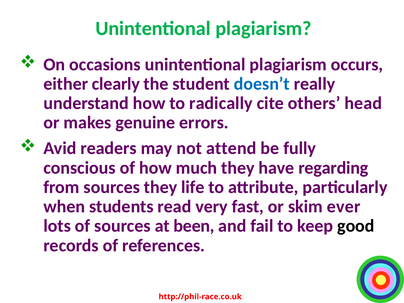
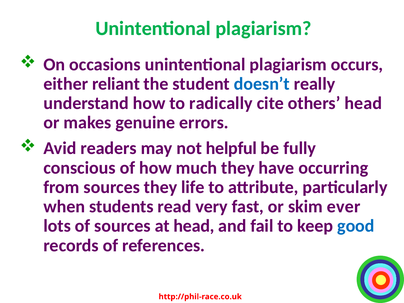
clearly: clearly -> reliant
attend: attend -> helpful
regarding: regarding -> occurring
at been: been -> head
good colour: black -> blue
